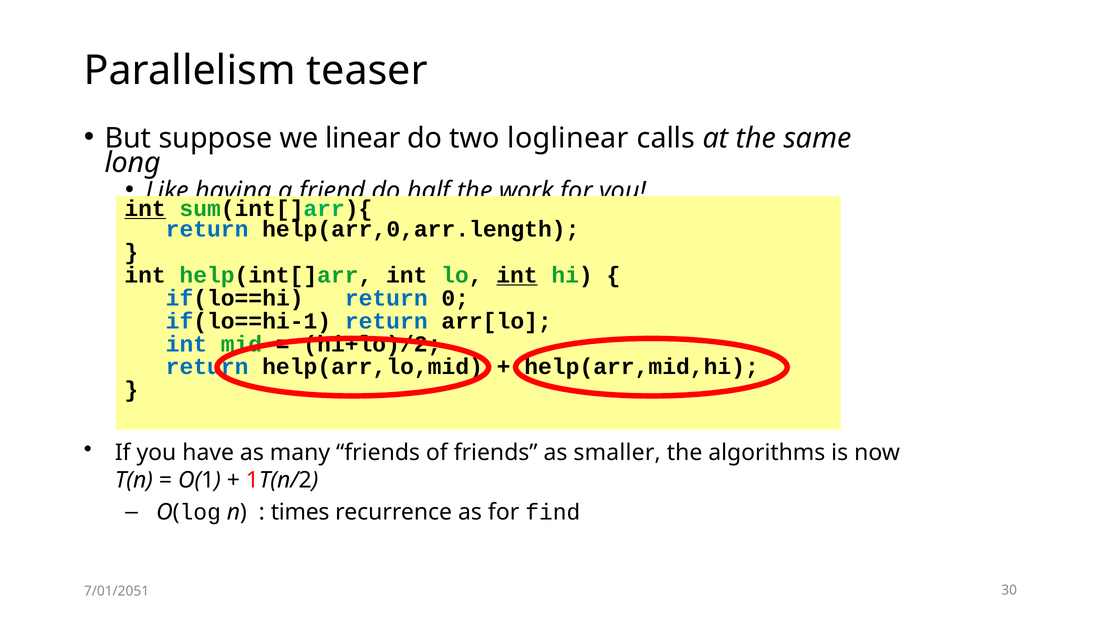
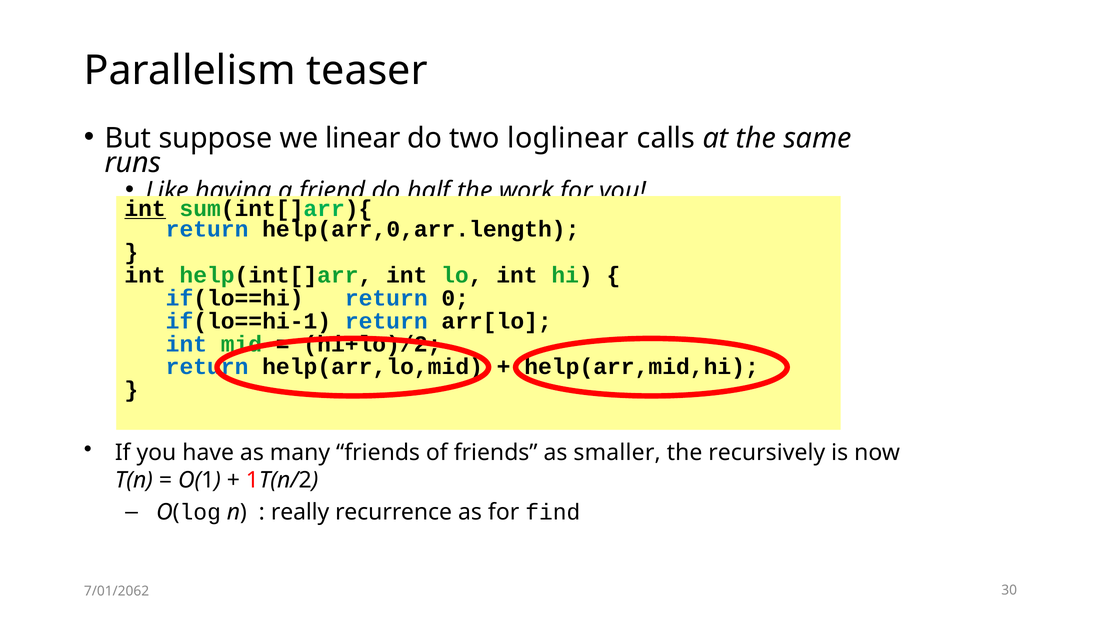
long: long -> runs
int at (517, 275) underline: present -> none
algorithms: algorithms -> recursively
times: times -> really
7/01/2051: 7/01/2051 -> 7/01/2062
